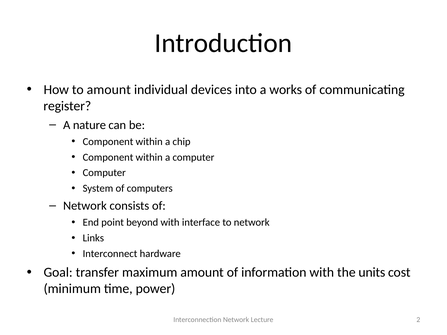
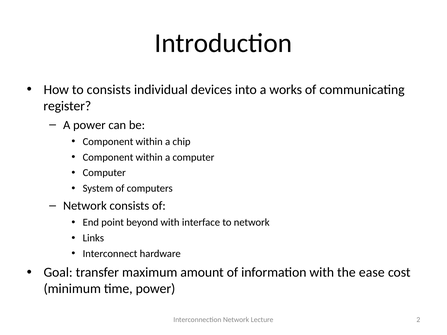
to amount: amount -> consists
A nature: nature -> power
units: units -> ease
